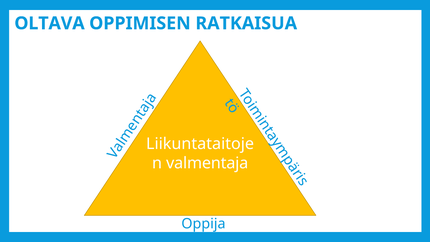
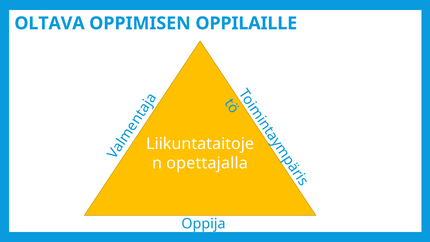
RATKAISUA: RATKAISUA -> OPPILAILLE
valmentaja: valmentaja -> opettajalla
